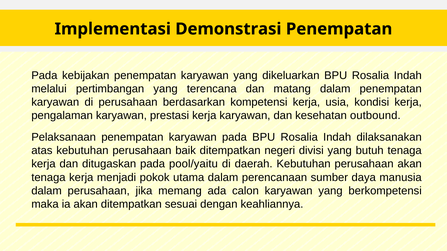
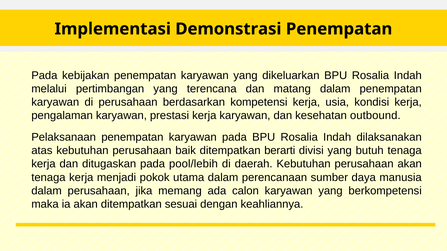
negeri: negeri -> berarti
pool/yaitu: pool/yaitu -> pool/lebih
